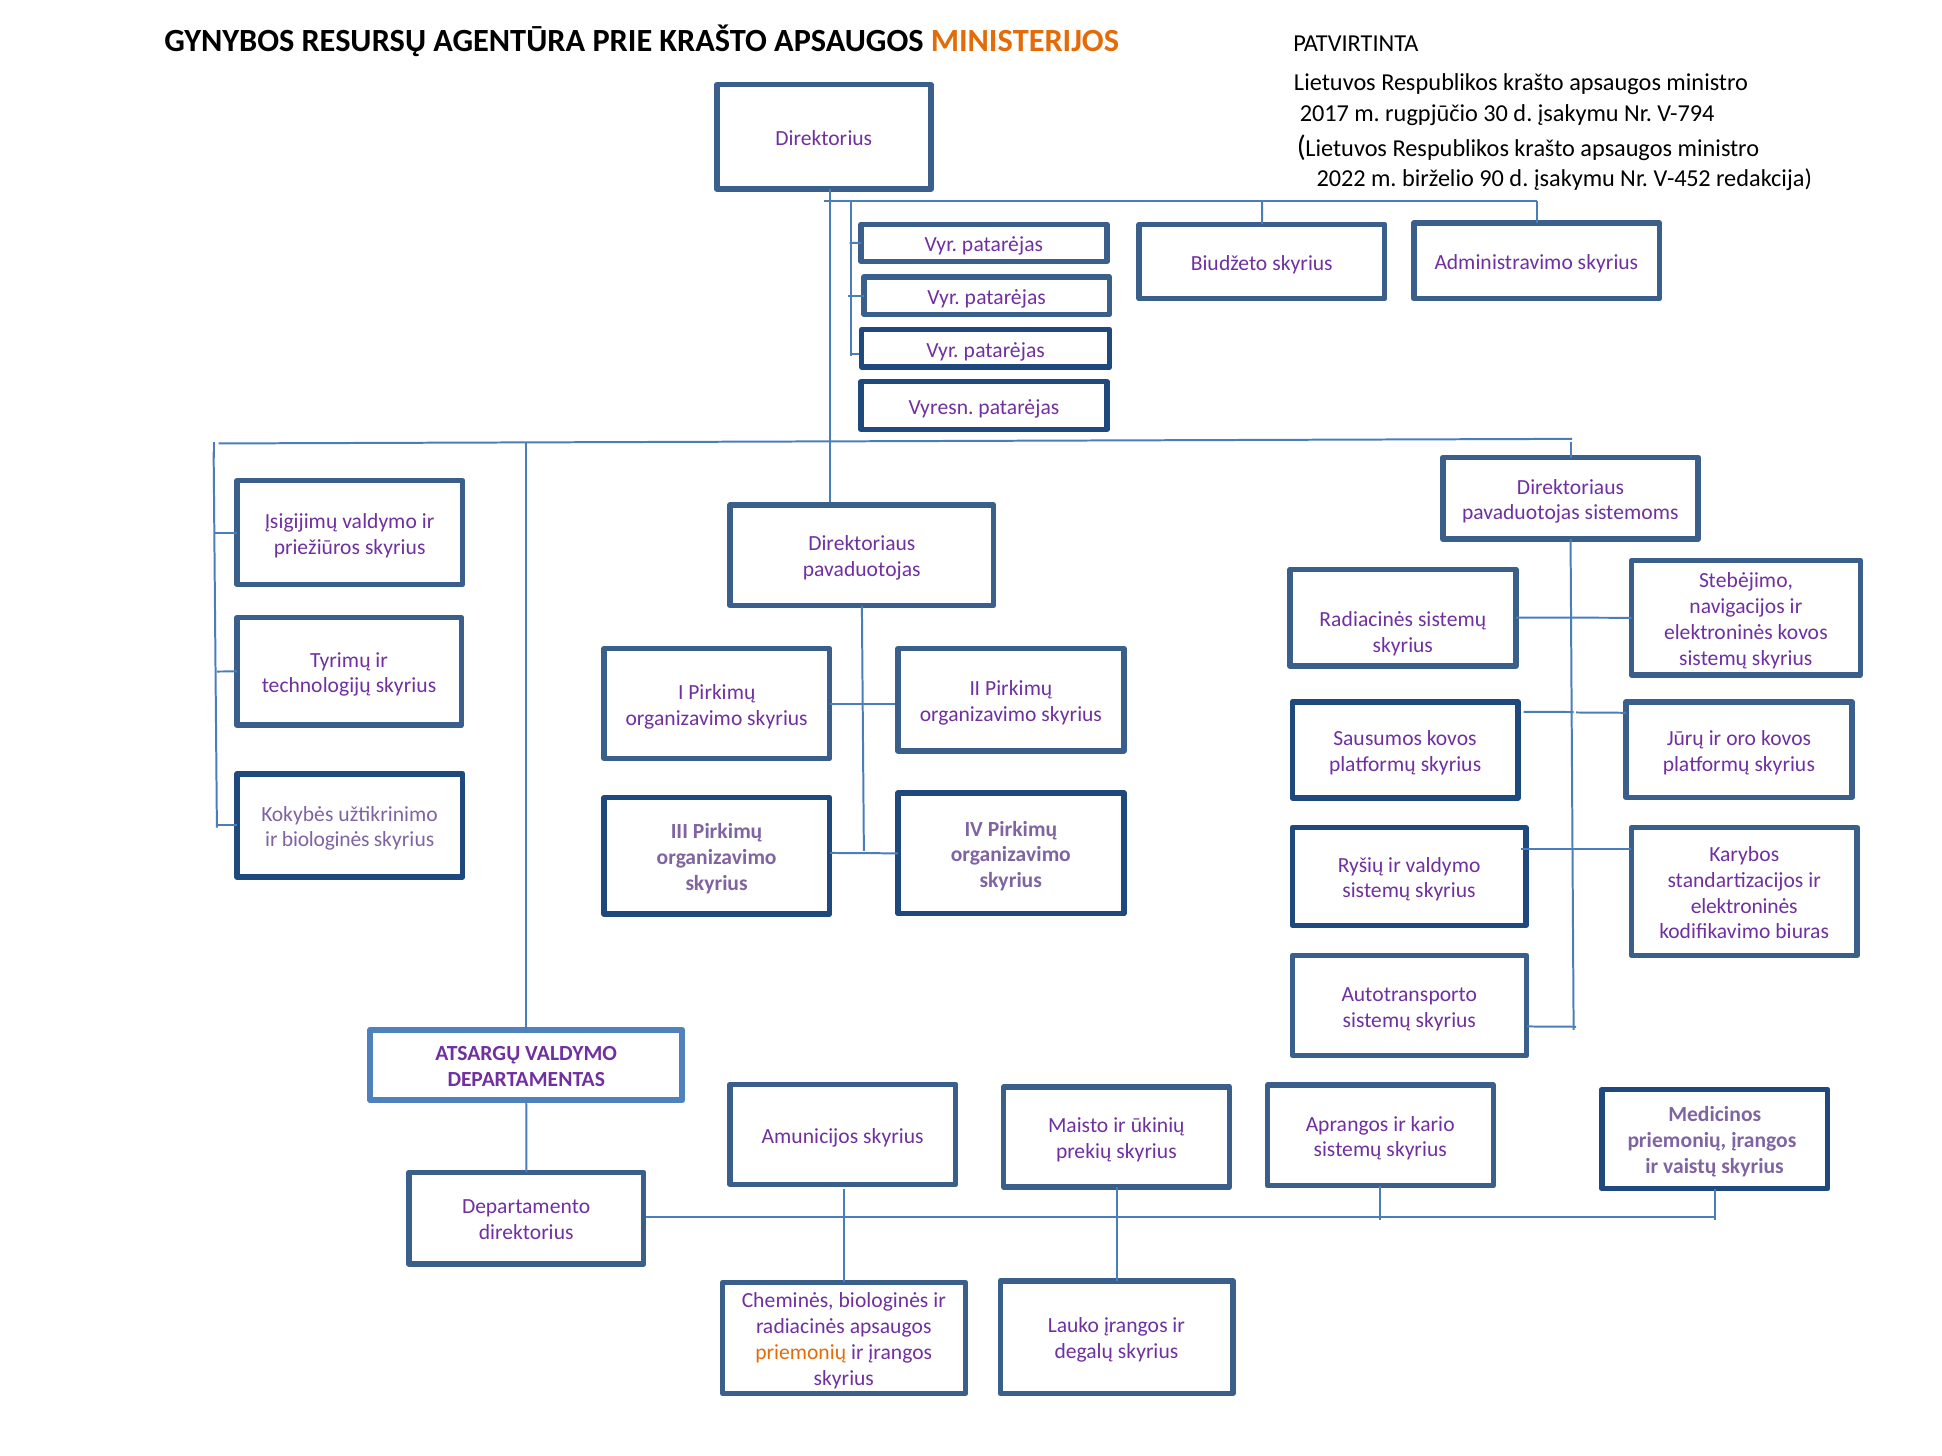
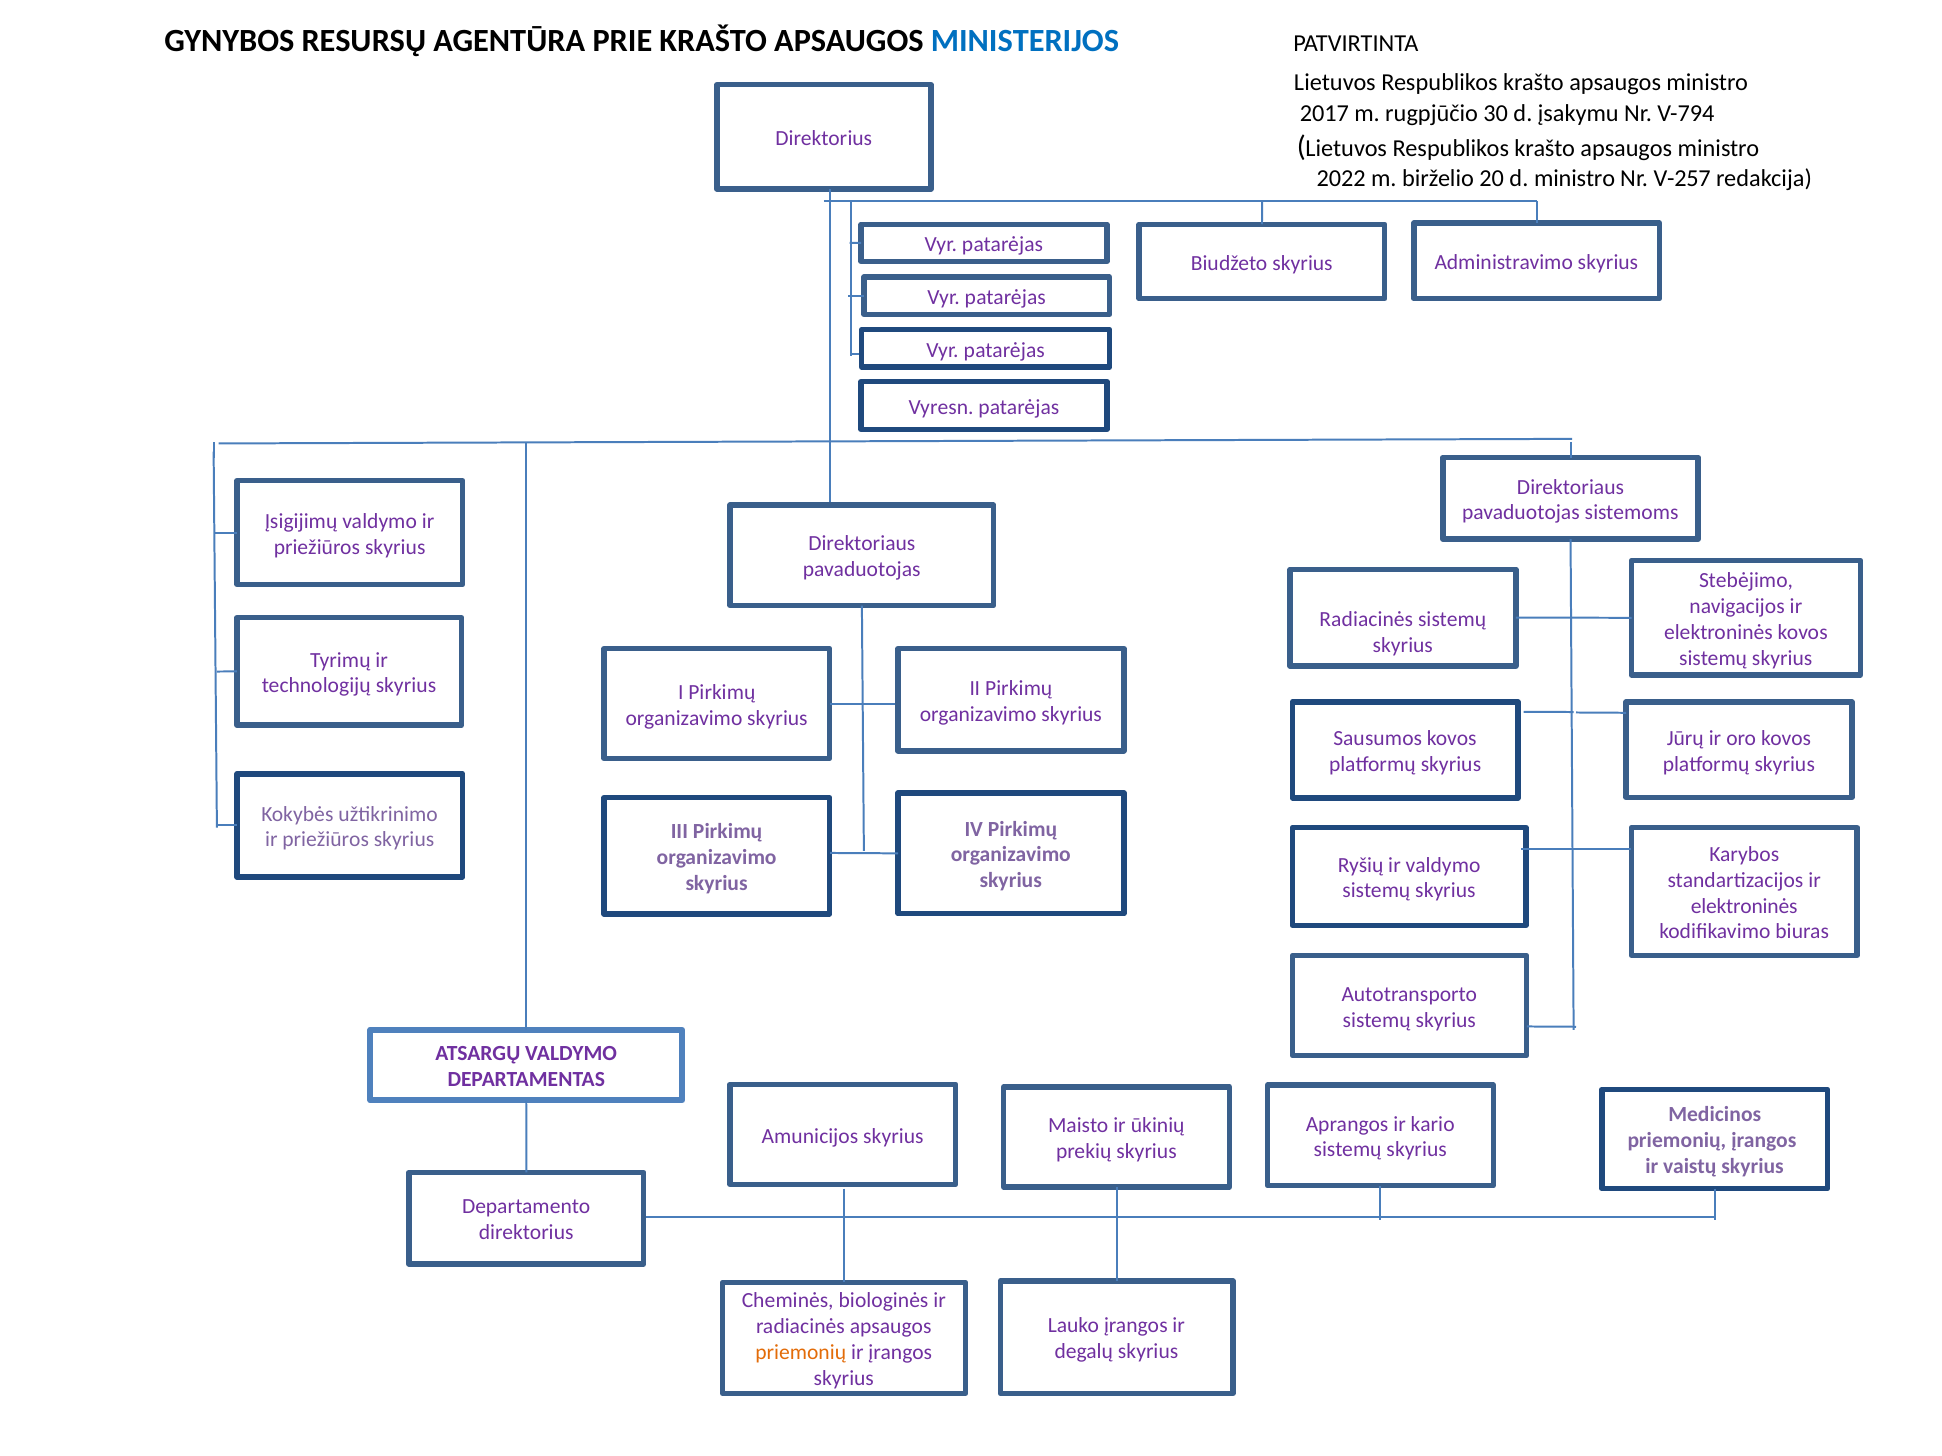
MINISTERIJOS colour: orange -> blue
90: 90 -> 20
įsakymu at (1574, 178): įsakymu -> ministro
V-452: V-452 -> V-257
biologinės at (326, 840): biologinės -> priežiūros
